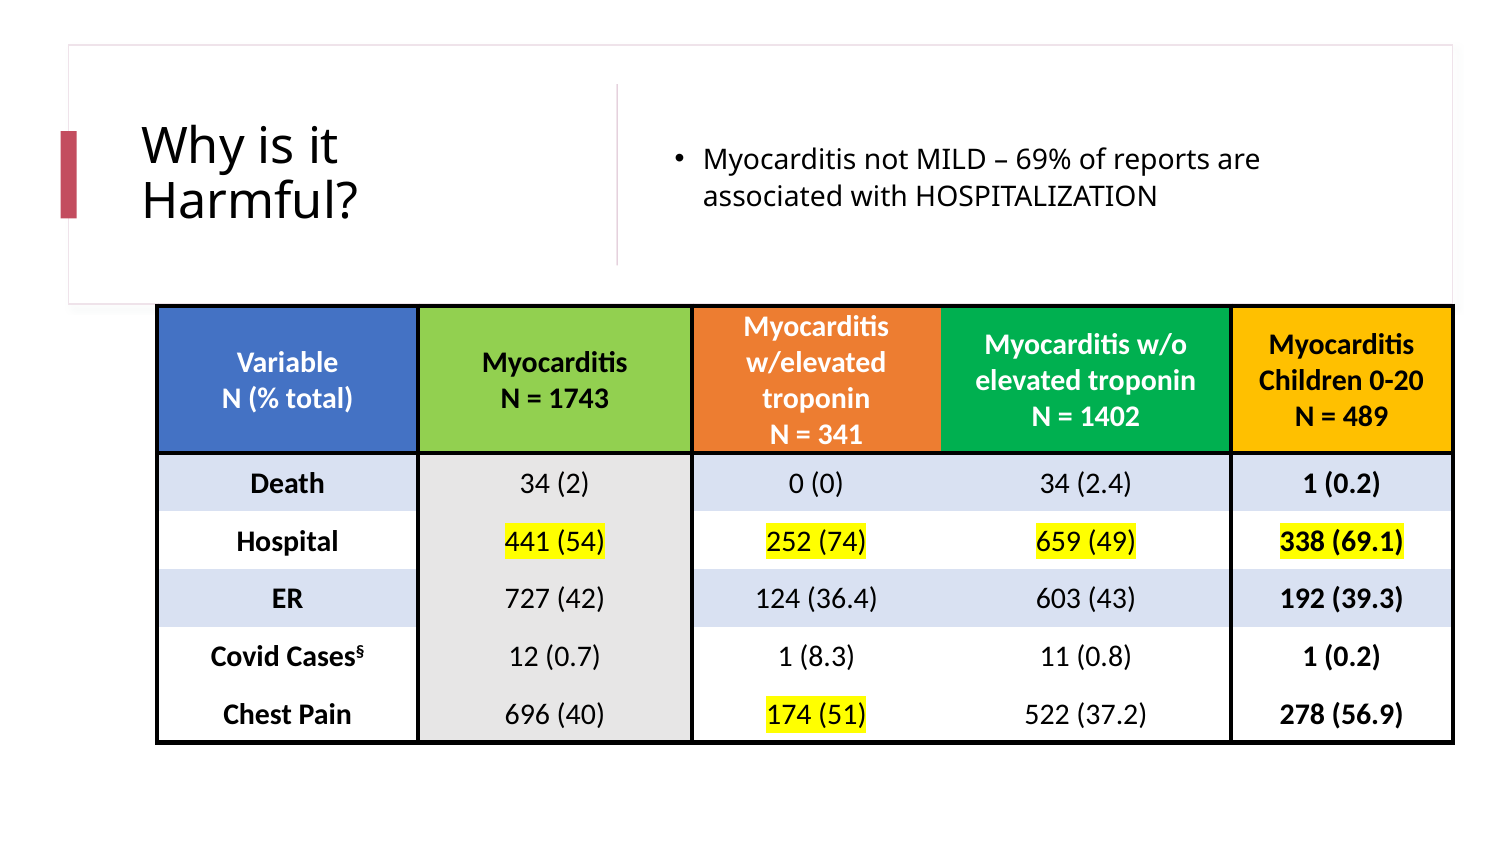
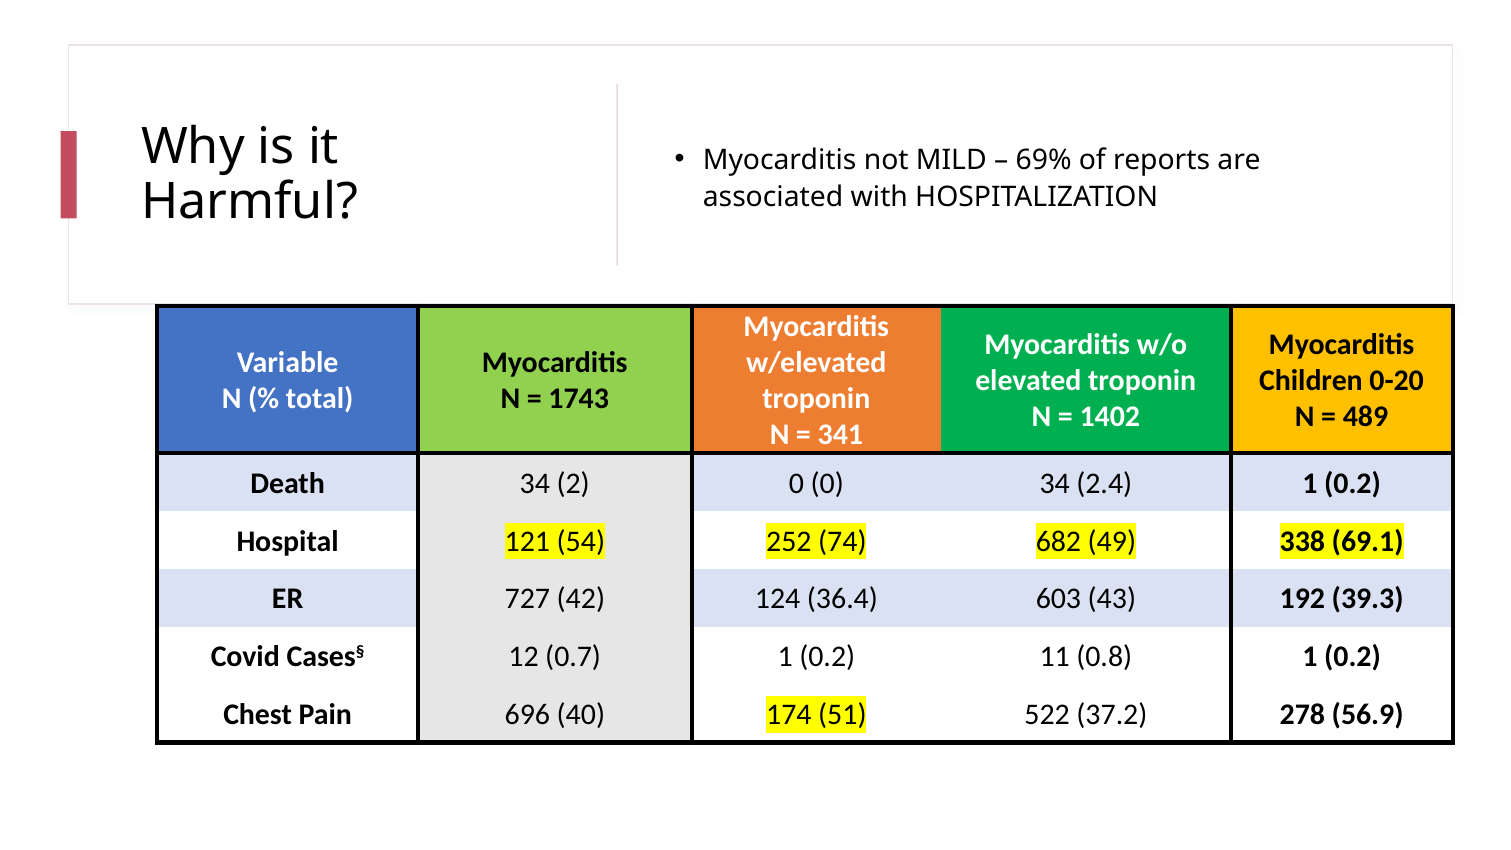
441: 441 -> 121
659: 659 -> 682
0.7 1 8.3: 8.3 -> 0.2
